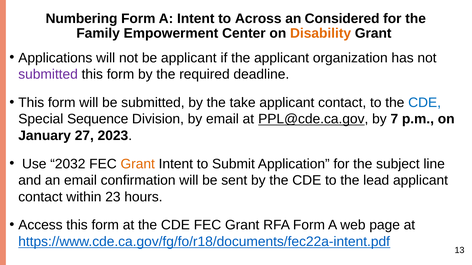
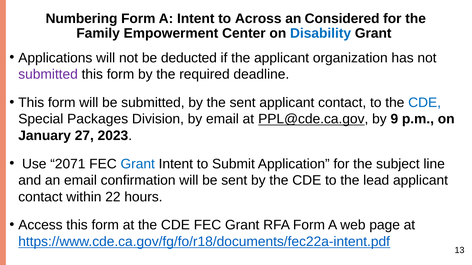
Disability colour: orange -> blue
be applicant: applicant -> deducted
the take: take -> sent
Sequence: Sequence -> Packages
7: 7 -> 9
2032: 2032 -> 2071
Grant at (138, 164) colour: orange -> blue
23: 23 -> 22
